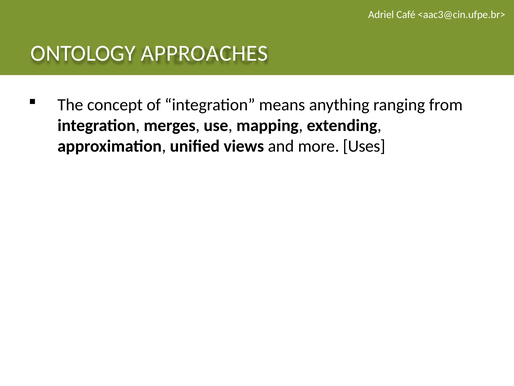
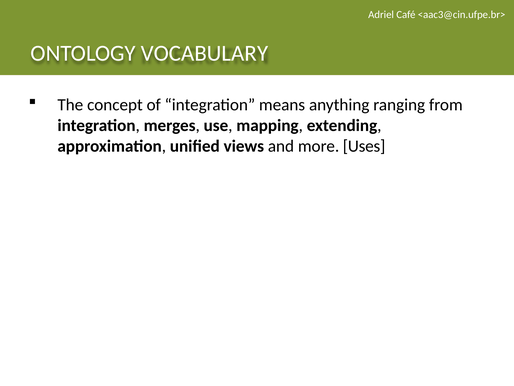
APPROACHES: APPROACHES -> VOCABULARY
